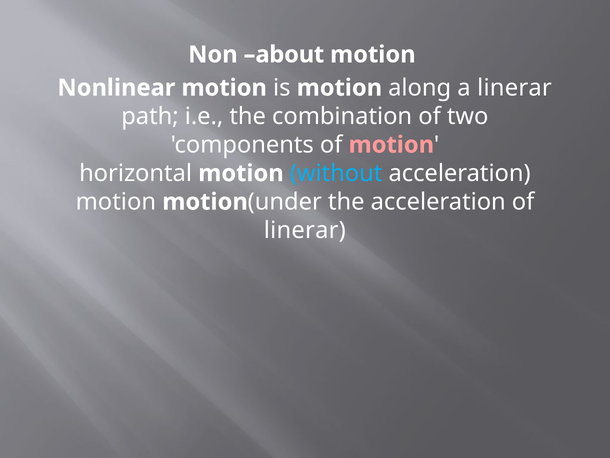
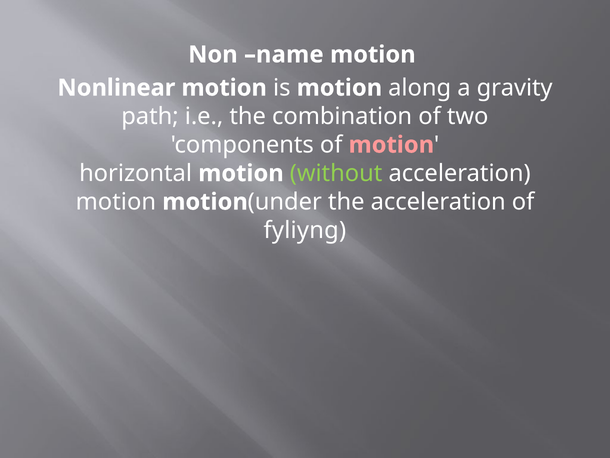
about: about -> name
a linerar: linerar -> gravity
without colour: light blue -> light green
linerar at (305, 230): linerar -> fyliyng
